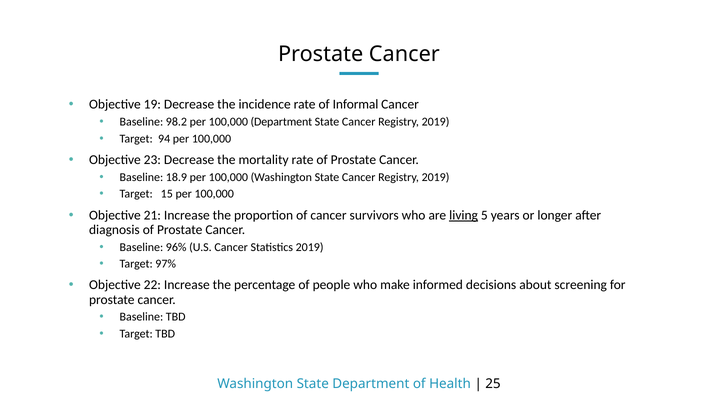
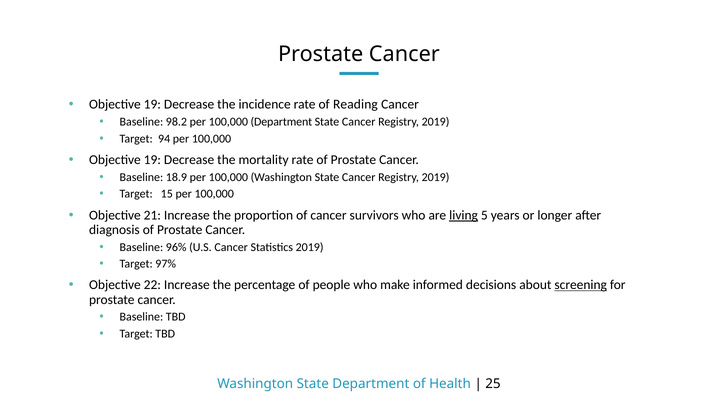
Informal: Informal -> Reading
23 at (152, 160): 23 -> 19
screening underline: none -> present
